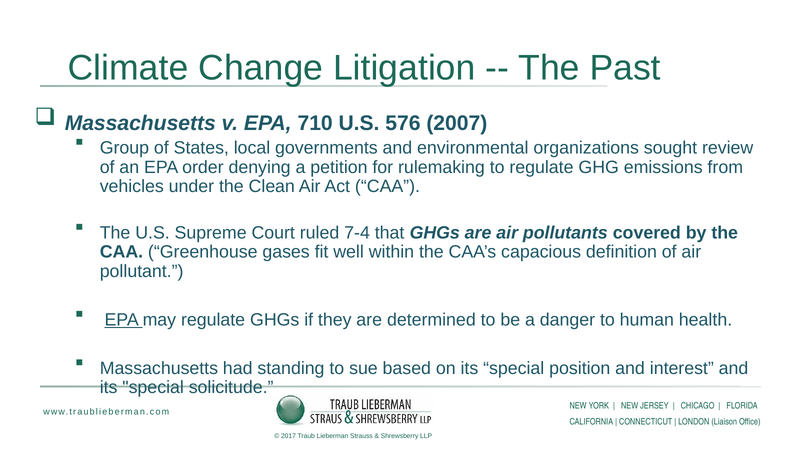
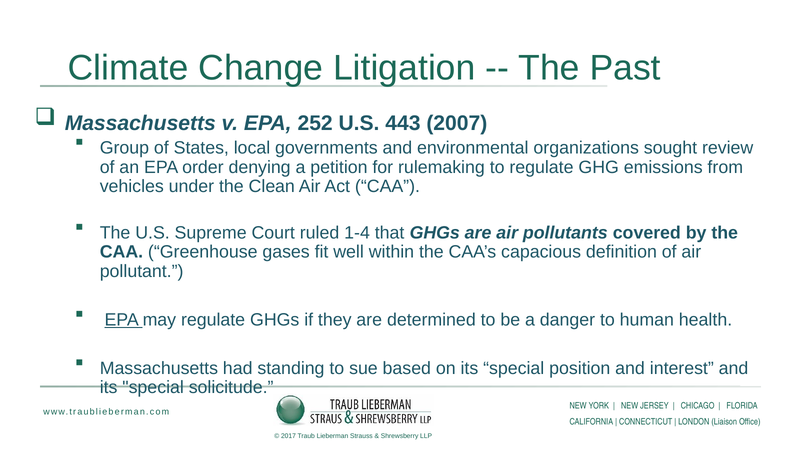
710: 710 -> 252
576: 576 -> 443
7-4: 7-4 -> 1-4
